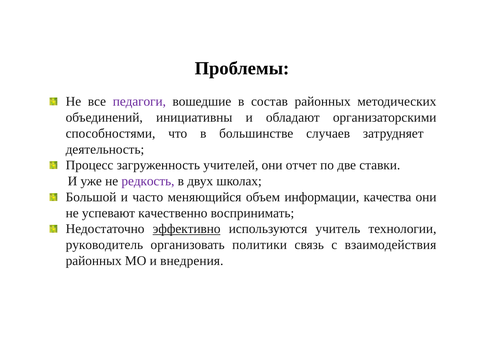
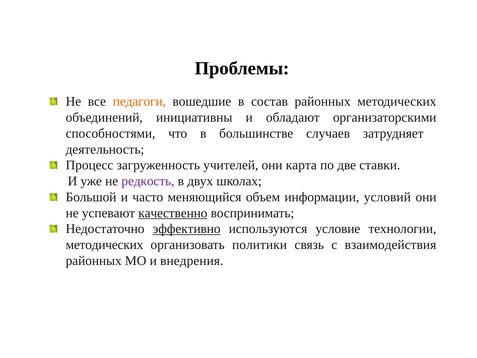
педагоги colour: purple -> orange
отчет: отчет -> карта
качества: качества -> условий
качественно underline: none -> present
учитель: учитель -> условие
руководитель at (104, 245): руководитель -> методических
